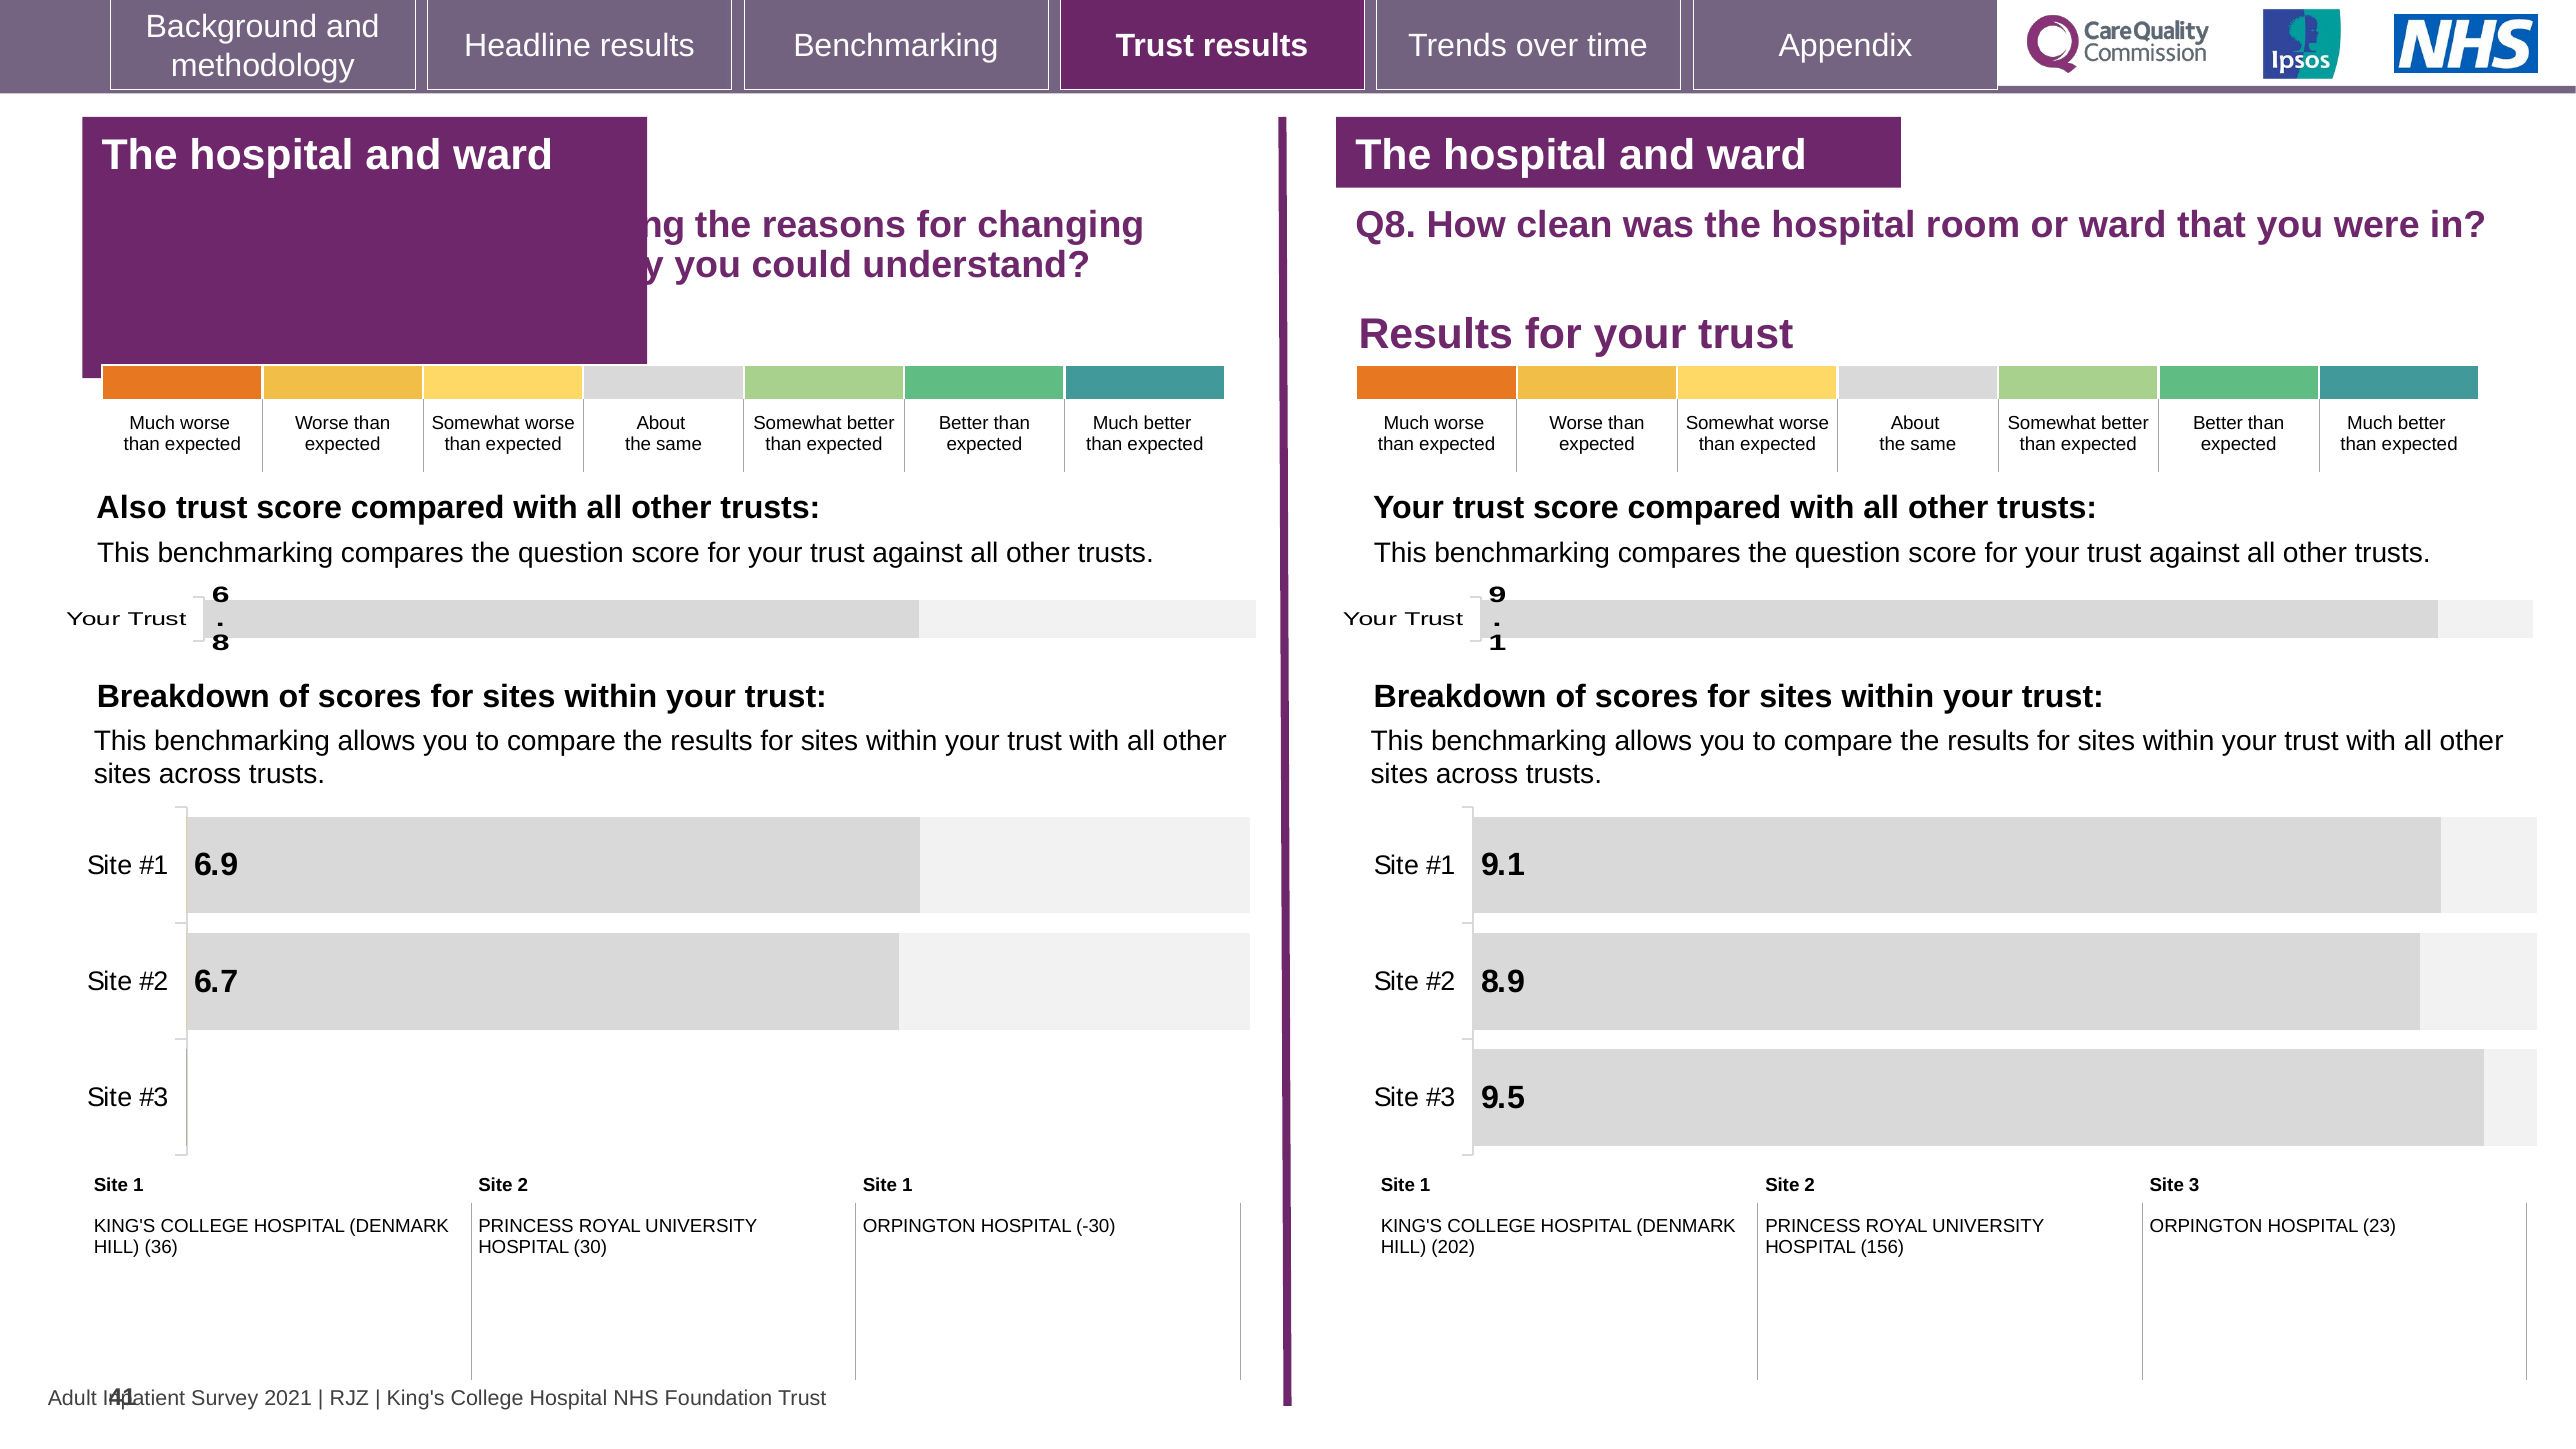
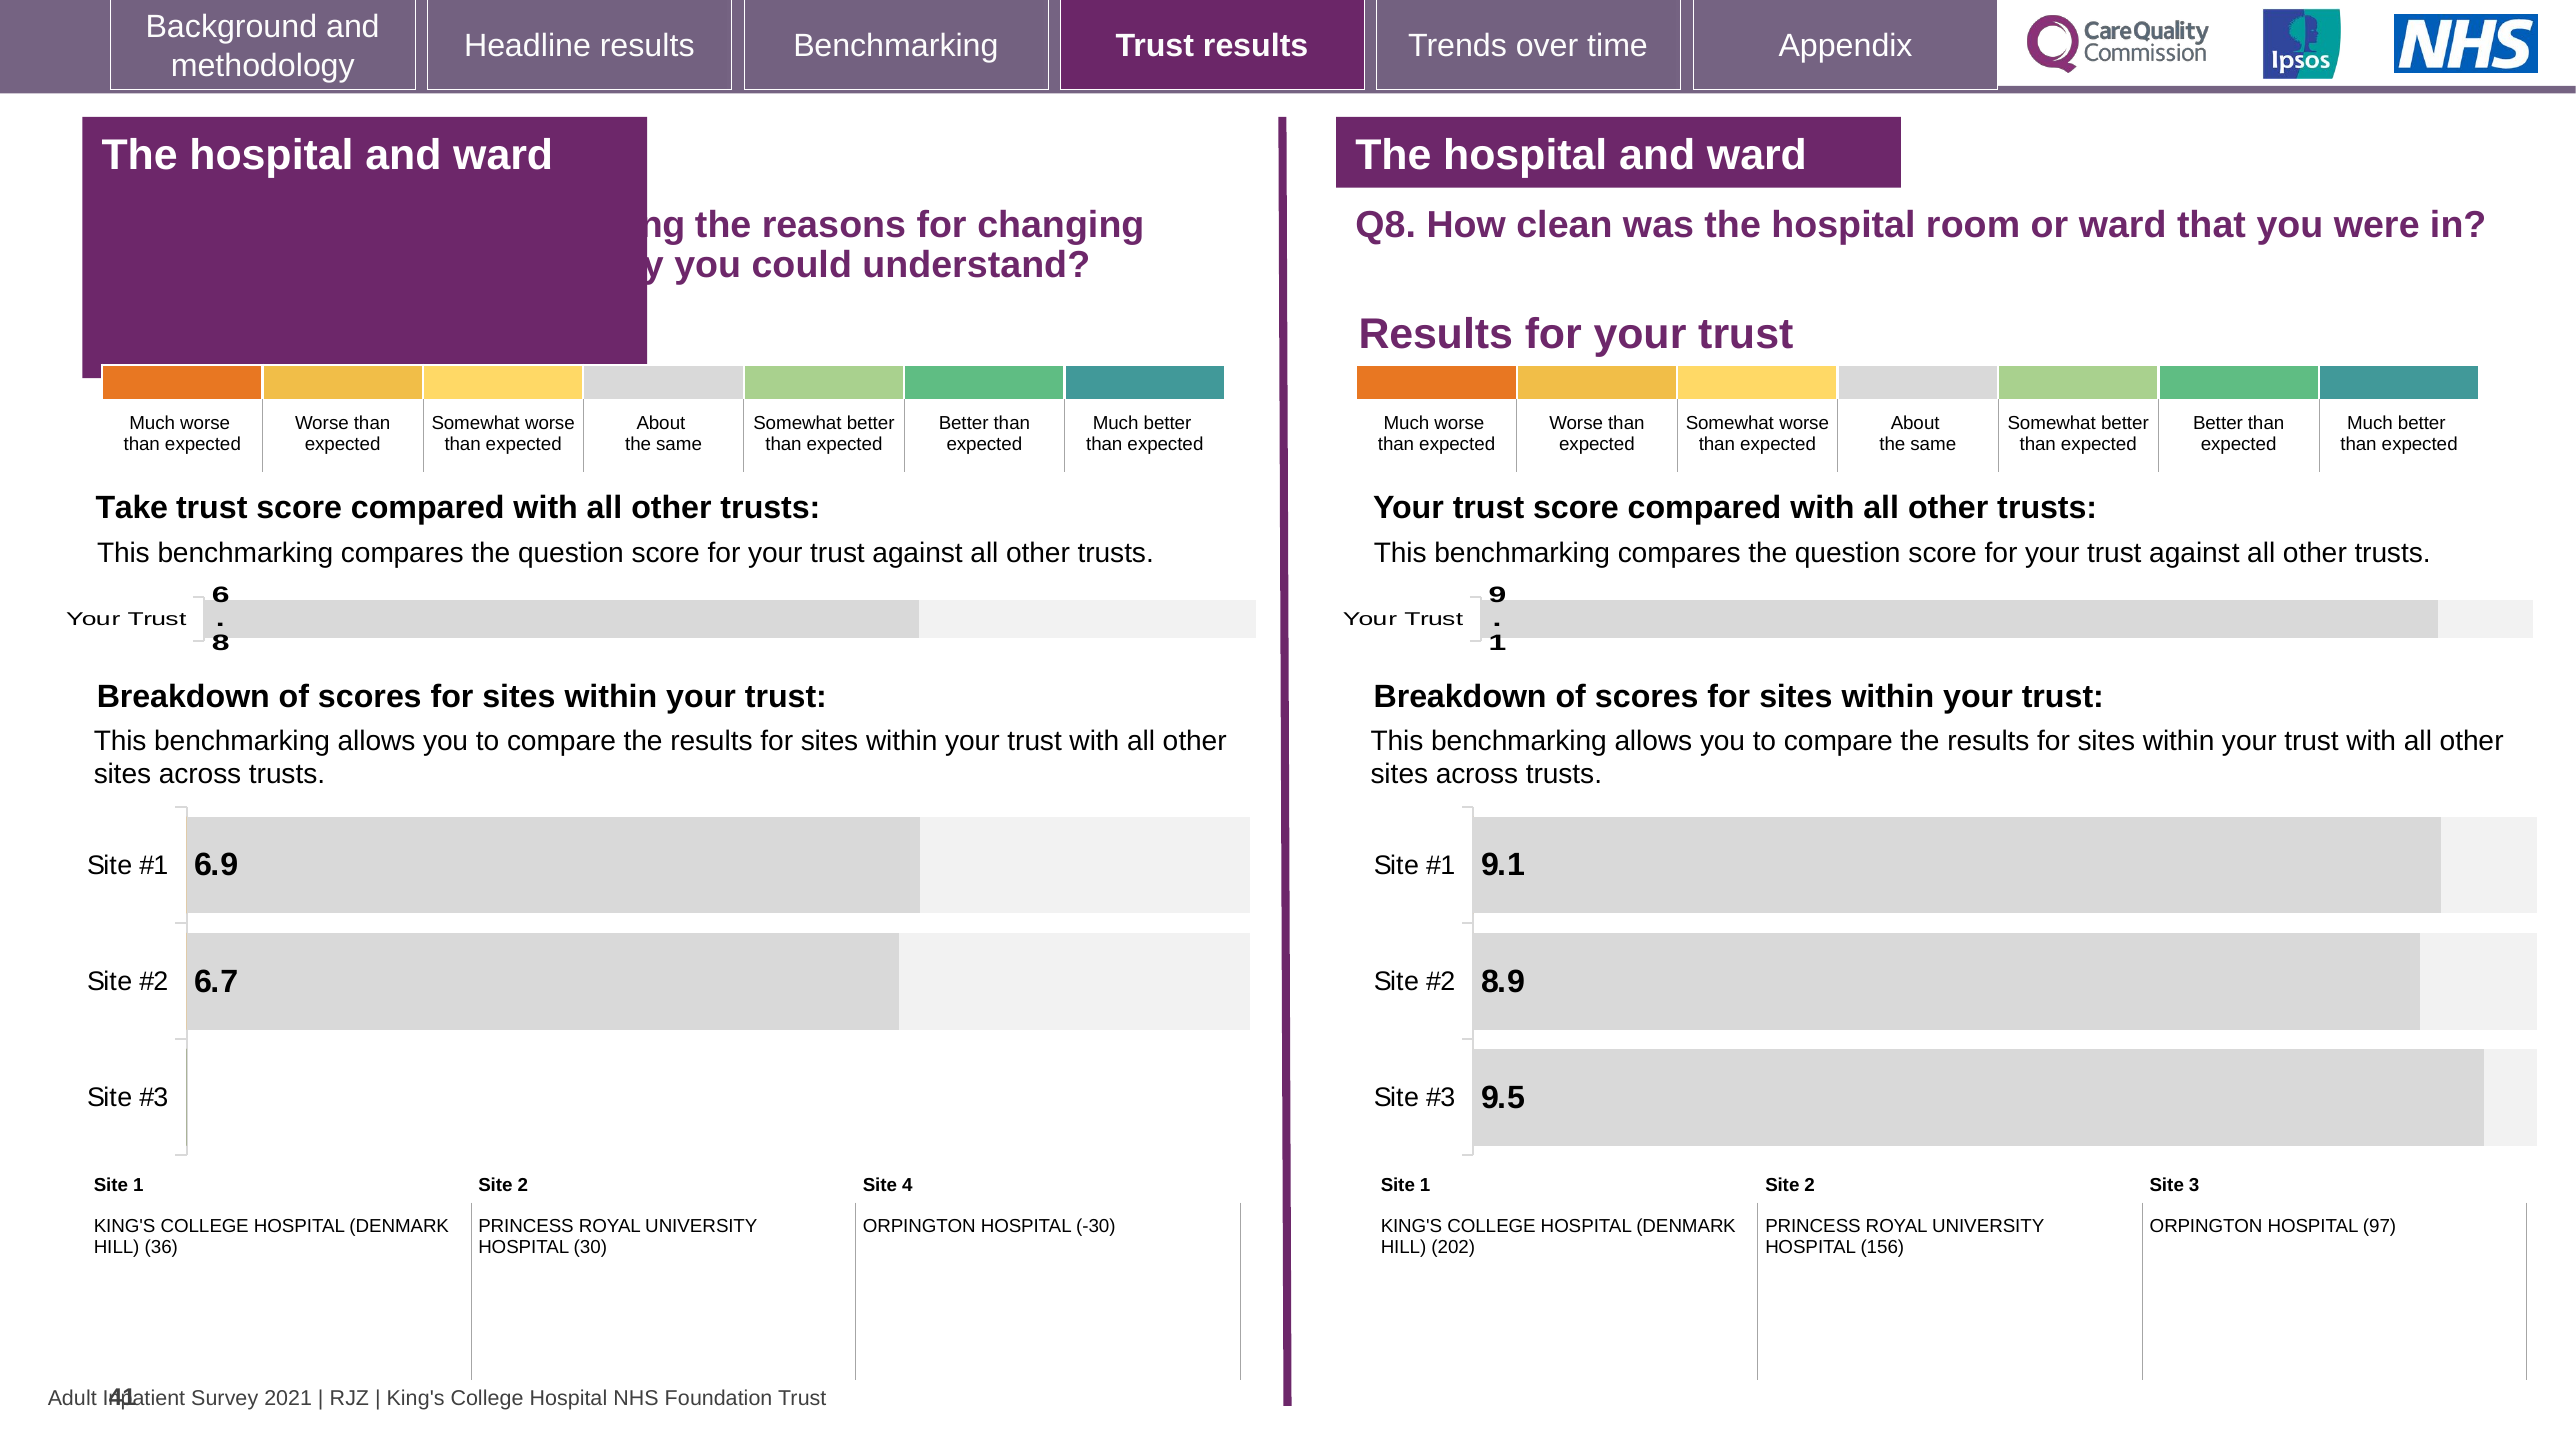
Also: Also -> Take
2 Site 1: 1 -> 4
23: 23 -> 97
